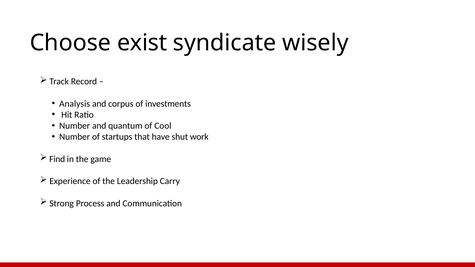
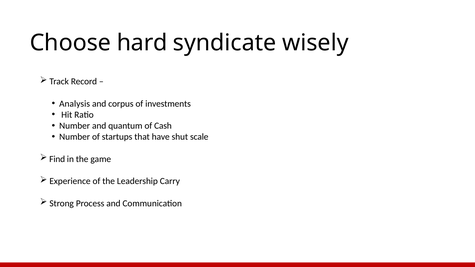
exist: exist -> hard
Cool: Cool -> Cash
work: work -> scale
